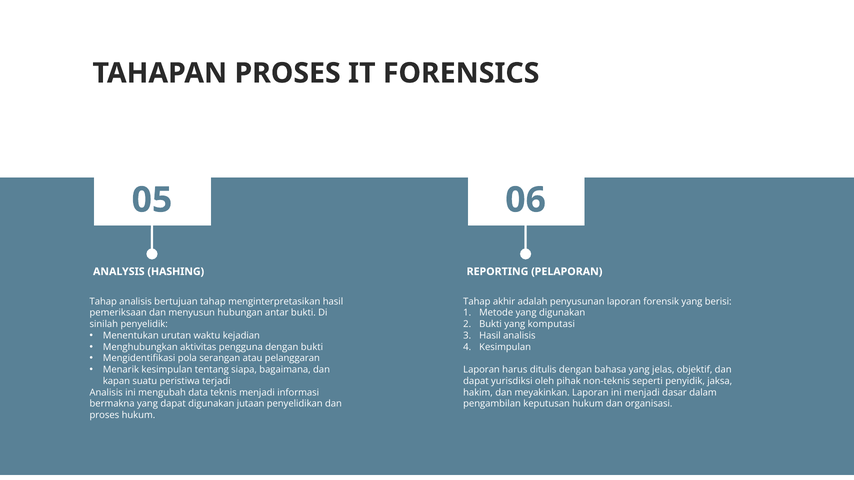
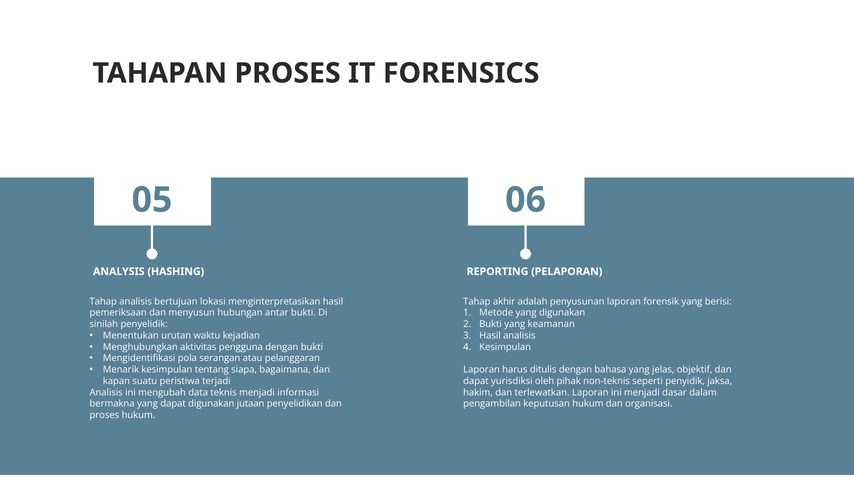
bertujuan tahap: tahap -> lokasi
komputasi: komputasi -> keamanan
meyakinkan: meyakinkan -> terlewatkan
